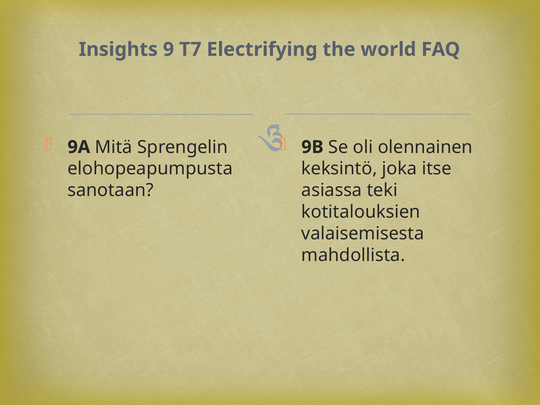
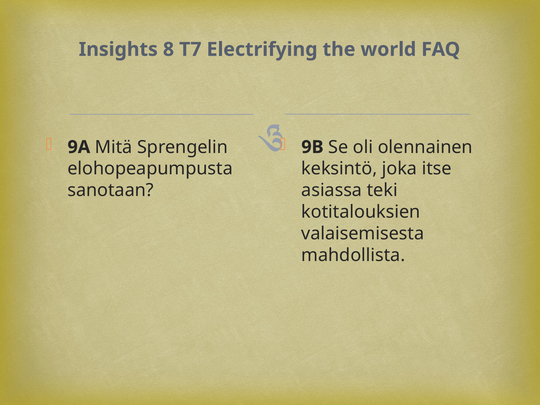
9: 9 -> 8
